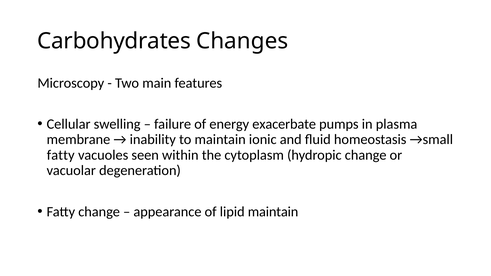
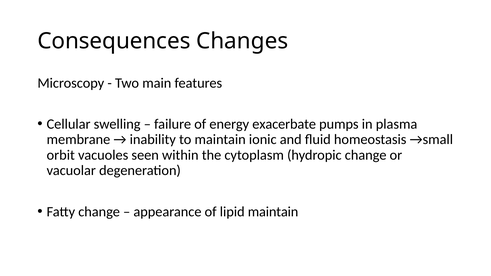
Carbohydrates: Carbohydrates -> Consequences
fatty at (61, 155): fatty -> orbit
